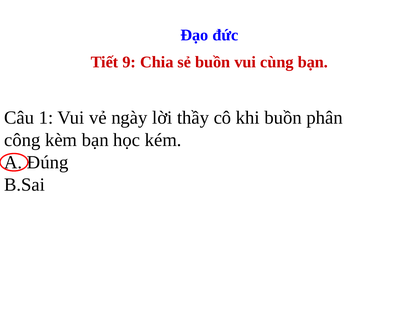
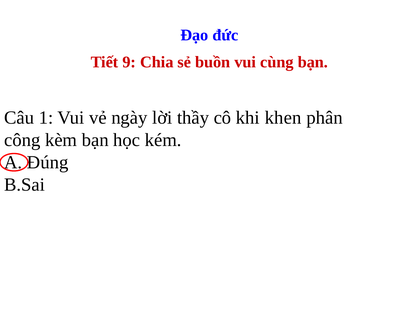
khi buồn: buồn -> khen
